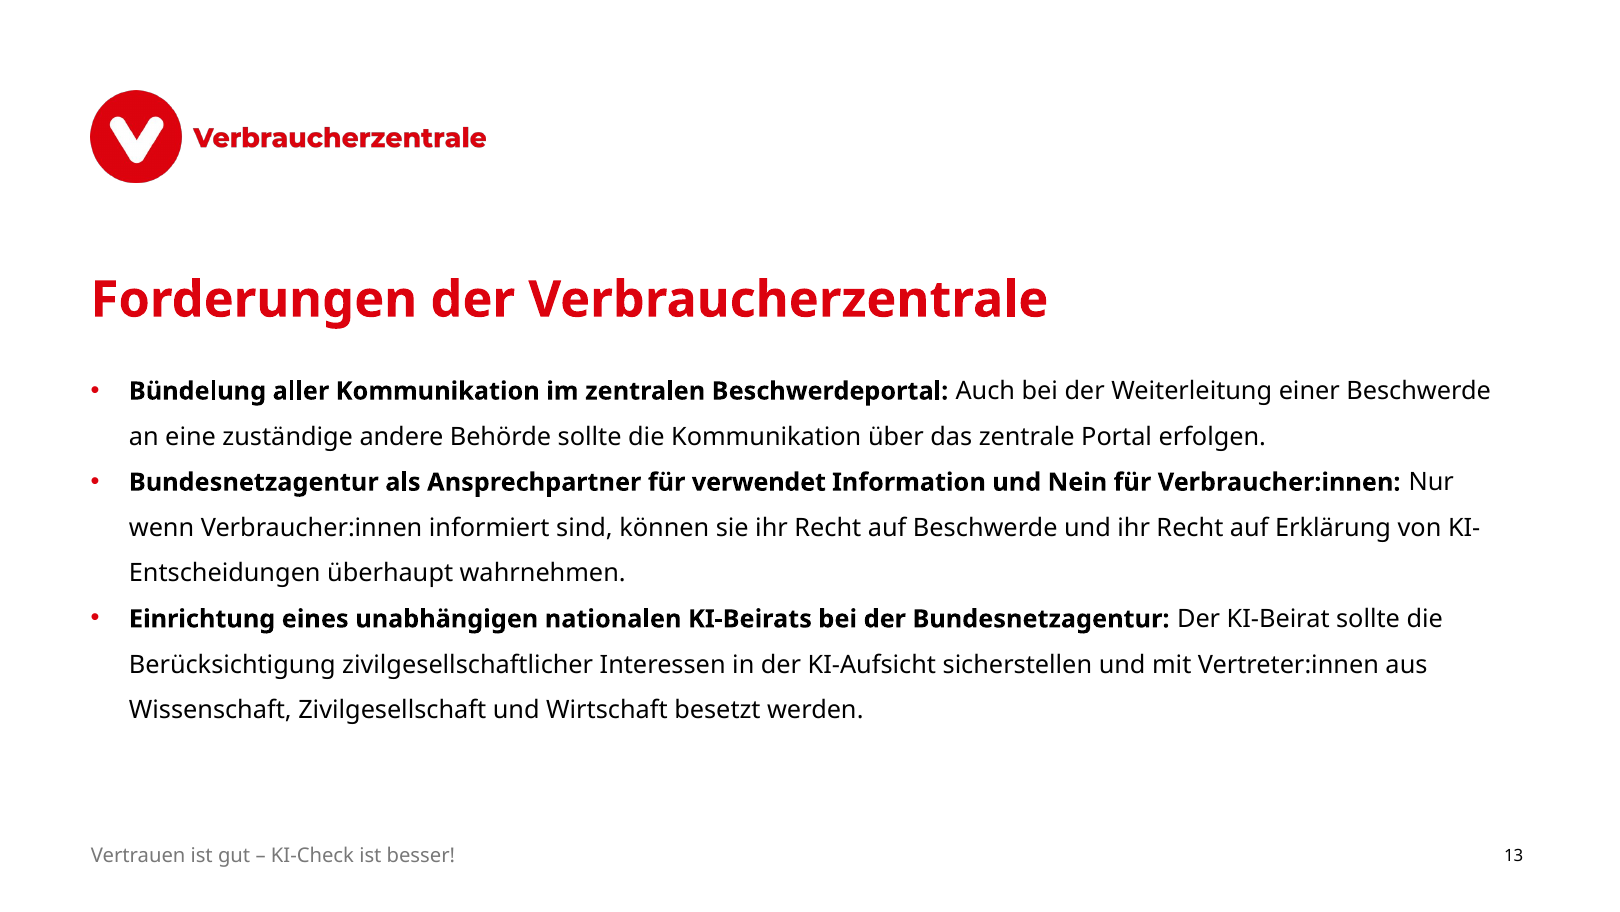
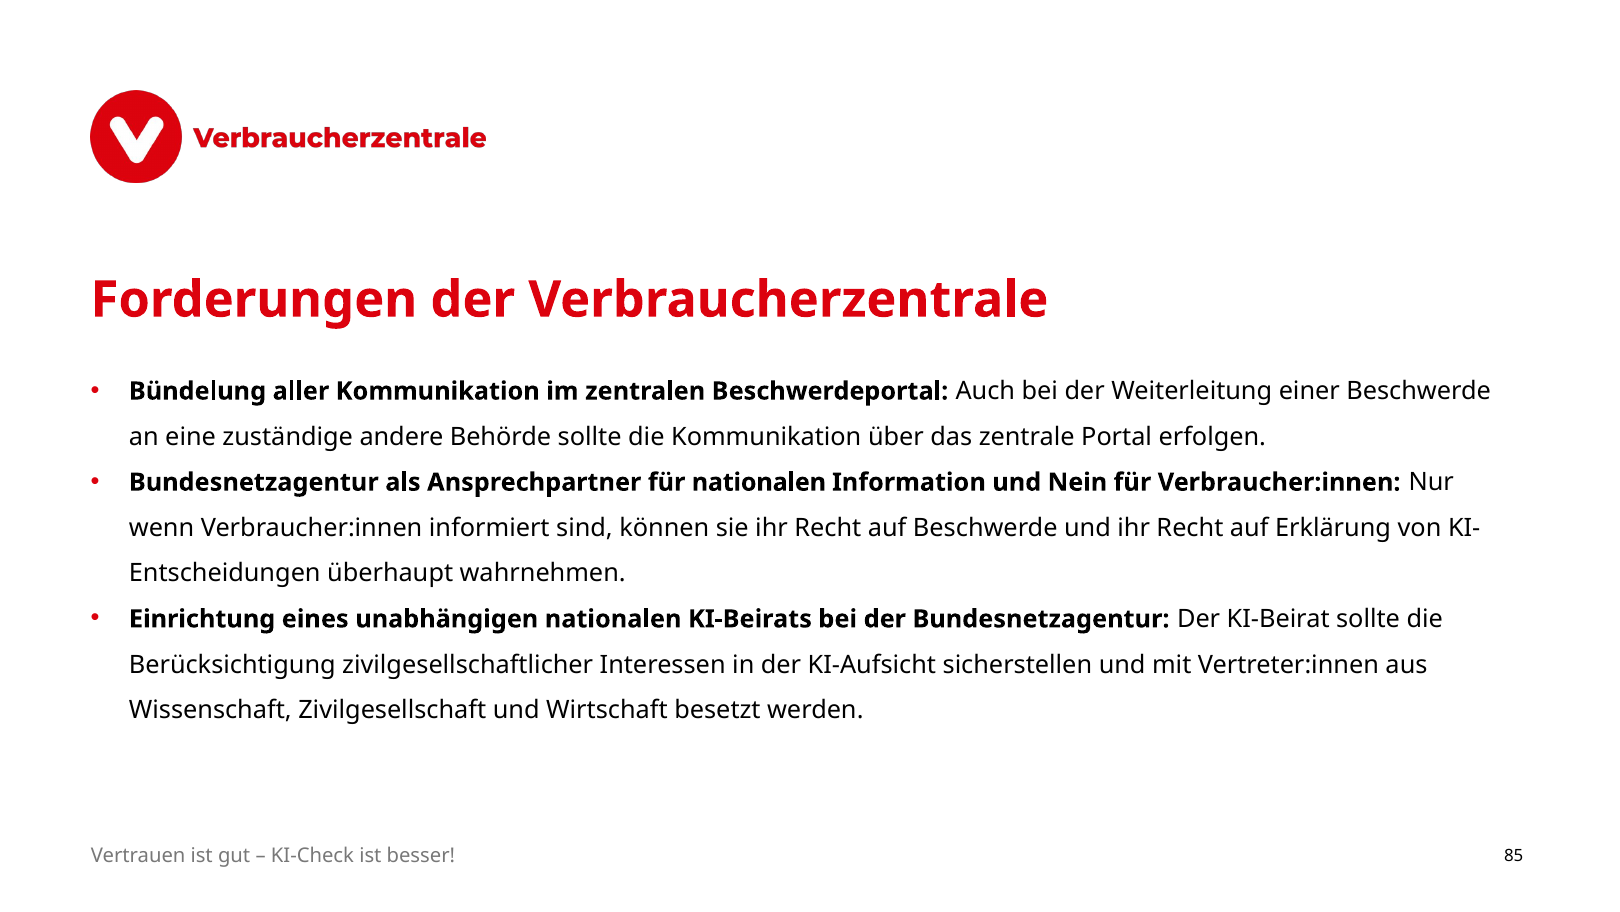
für verwendet: verwendet -> nationalen
13: 13 -> 85
